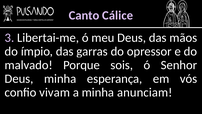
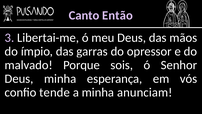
Cálice: Cálice -> Então
vivam: vivam -> tende
